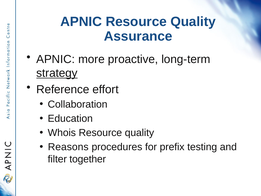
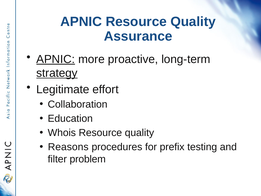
APNIC at (56, 59) underline: none -> present
Reference: Reference -> Legitimate
together: together -> problem
